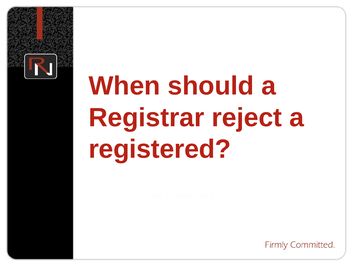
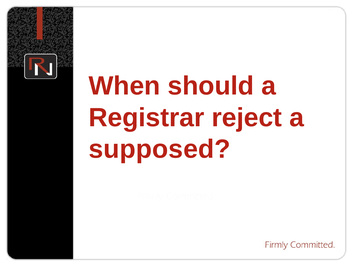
registered: registered -> supposed
